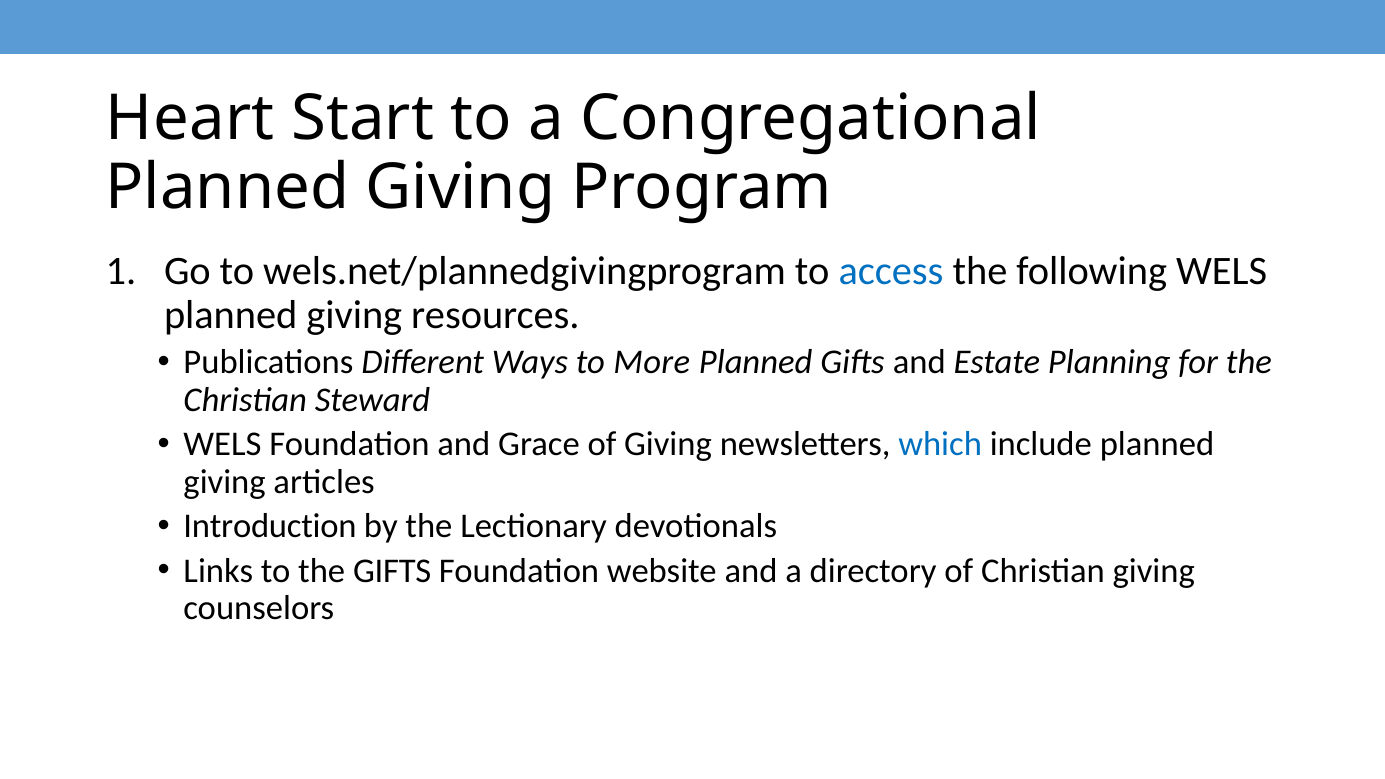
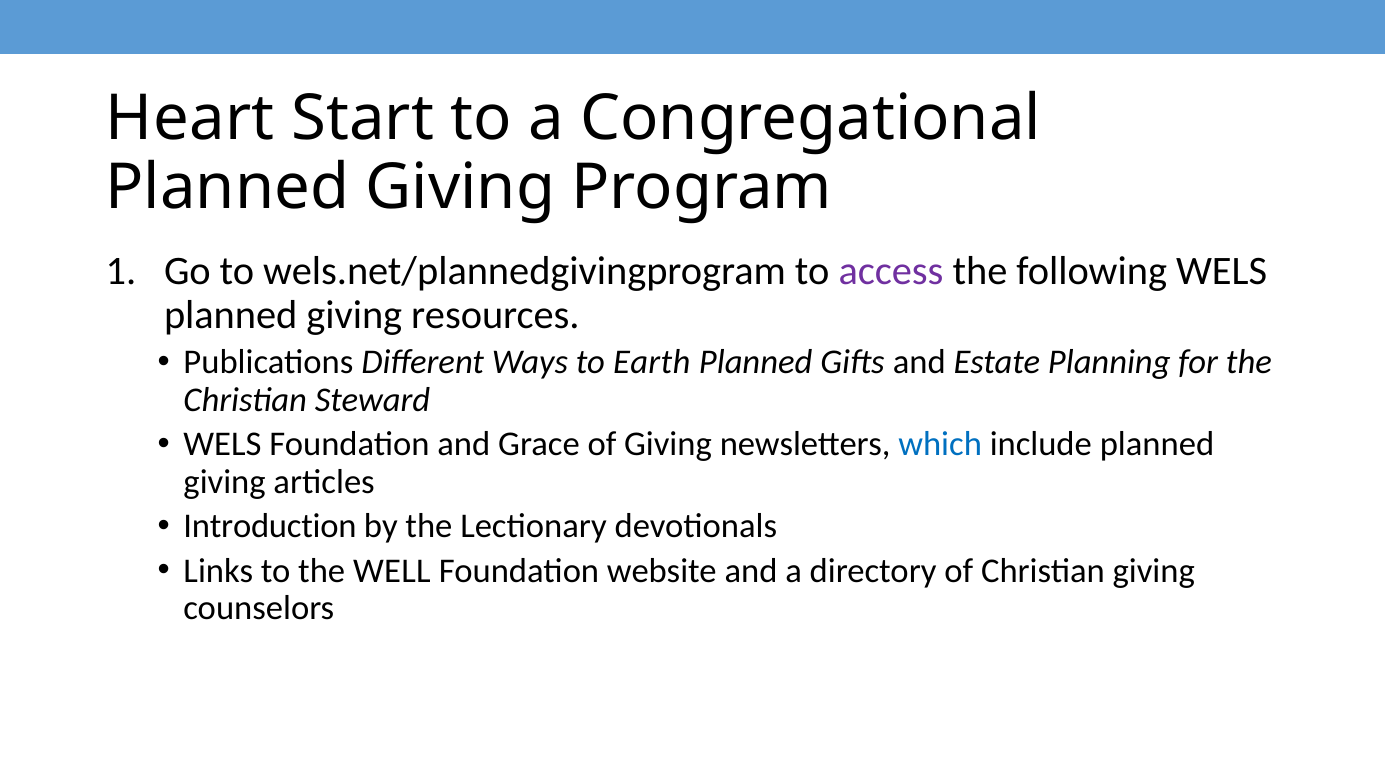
access colour: blue -> purple
More: More -> Earth
the GIFTS: GIFTS -> WELL
